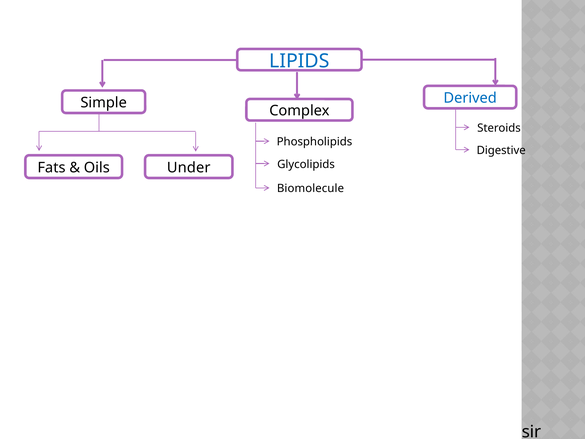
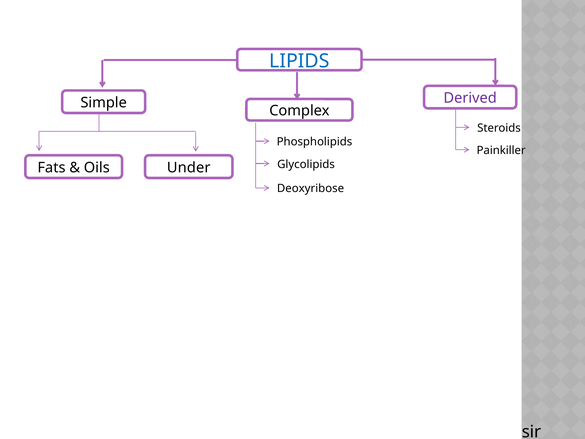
Derived colour: blue -> purple
Digestive: Digestive -> Painkiller
Biomolecule: Biomolecule -> Deoxyribose
